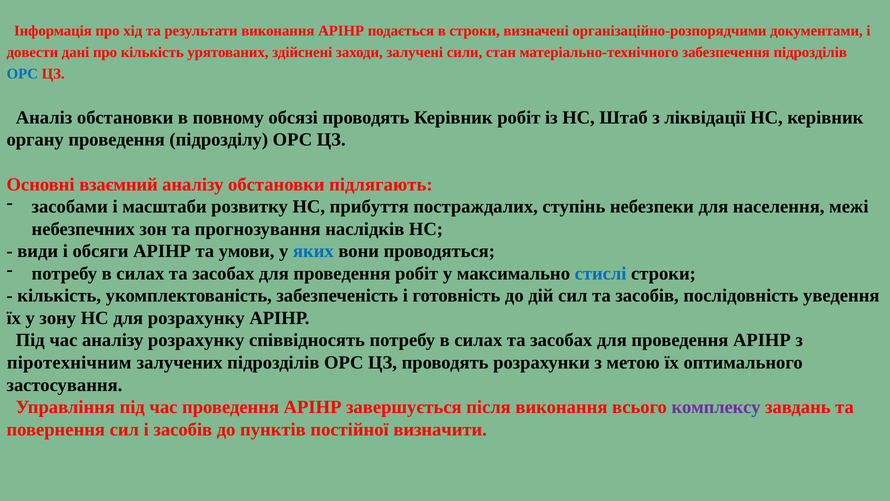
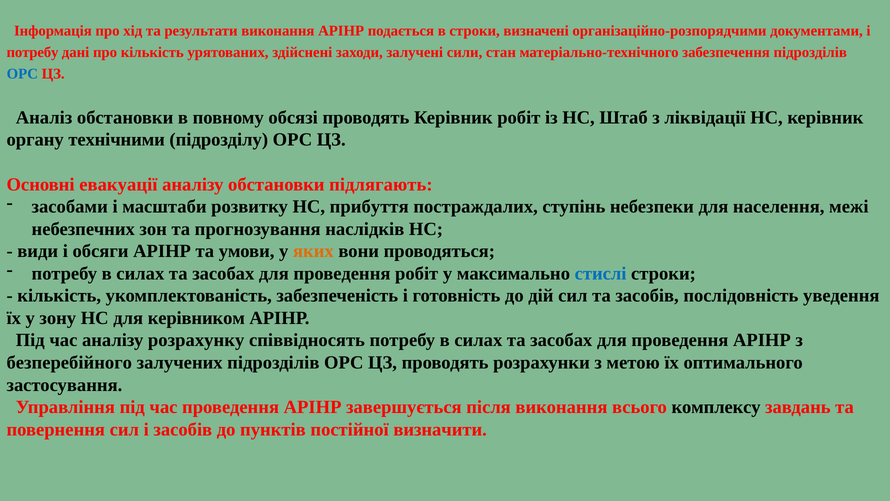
довести at (32, 52): довести -> потребу
органу проведення: проведення -> технічними
взаємний: взаємний -> евакуації
яких colour: blue -> orange
для розрахунку: розрахунку -> керівником
піротехнічним: піротехнічним -> безперебійного
комплексу colour: purple -> black
